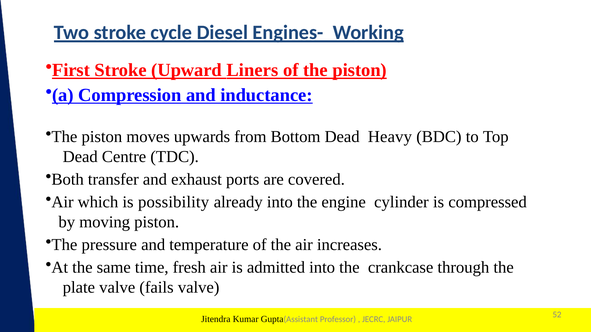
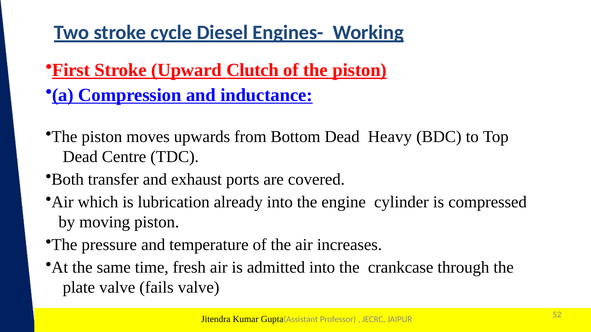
Liners: Liners -> Clutch
possibility: possibility -> lubrication
